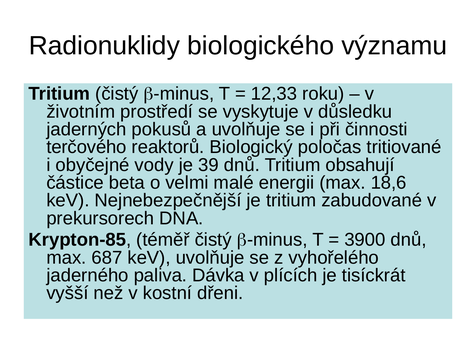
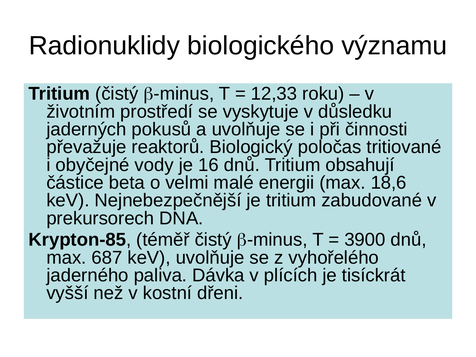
terčového: terčového -> převažuje
39: 39 -> 16
